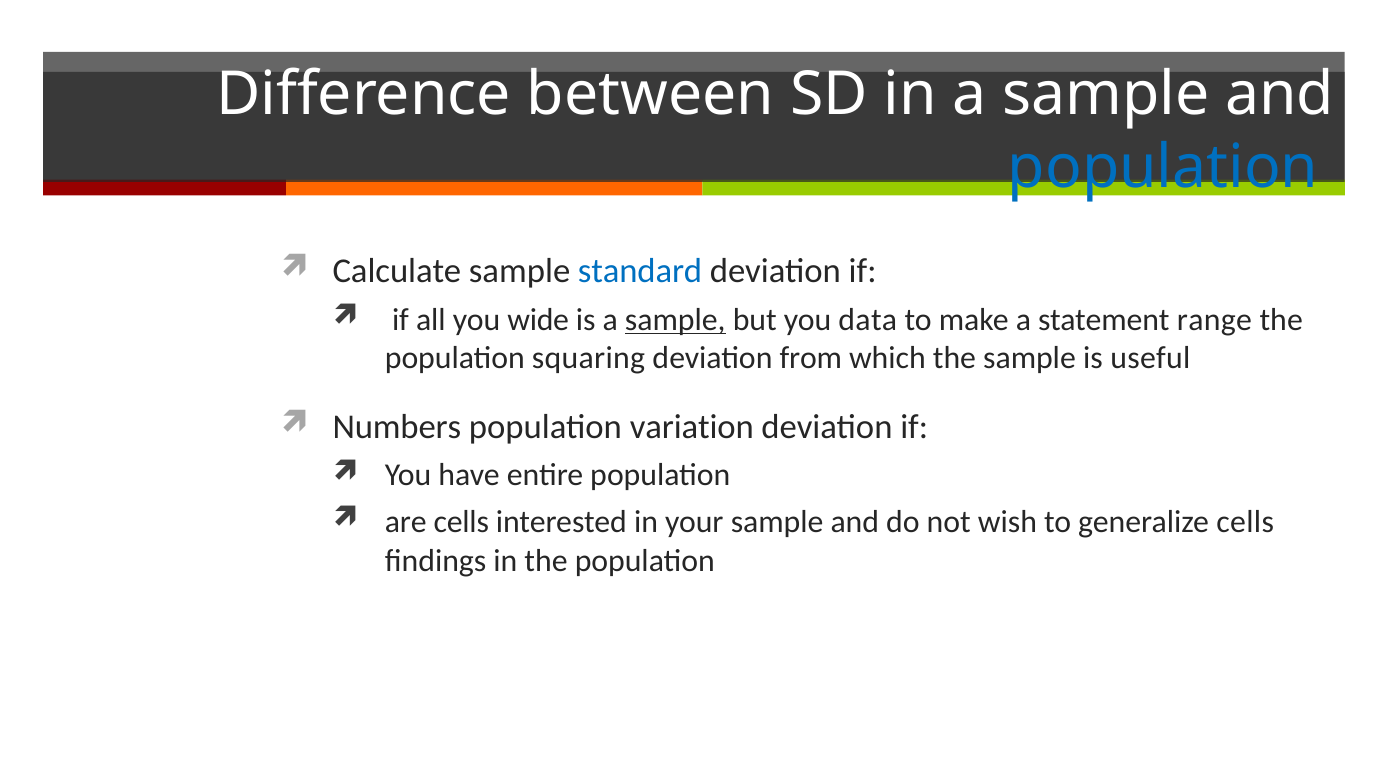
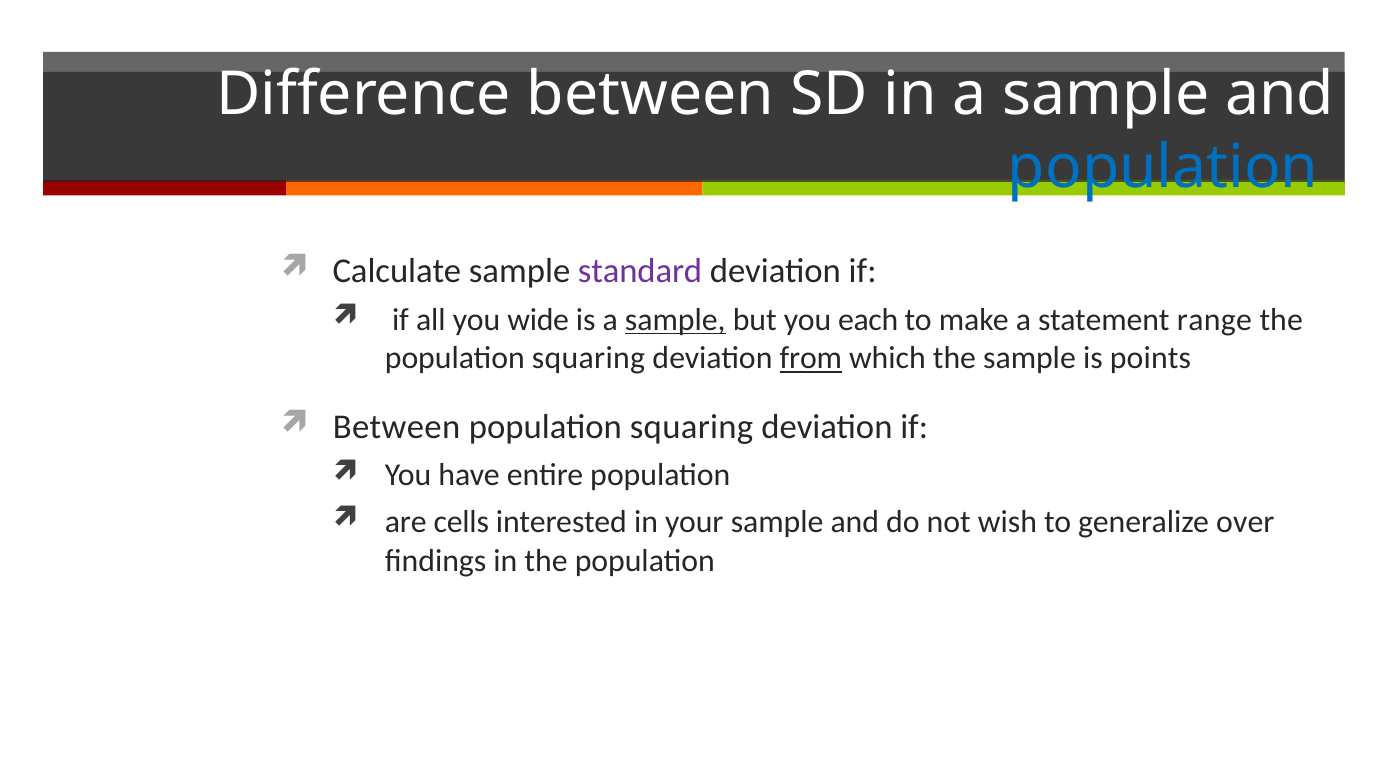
standard colour: blue -> purple
data: data -> each
from underline: none -> present
useful: useful -> points
Numbers at (397, 427): Numbers -> Between
variation at (692, 427): variation -> squaring
generalize cells: cells -> over
